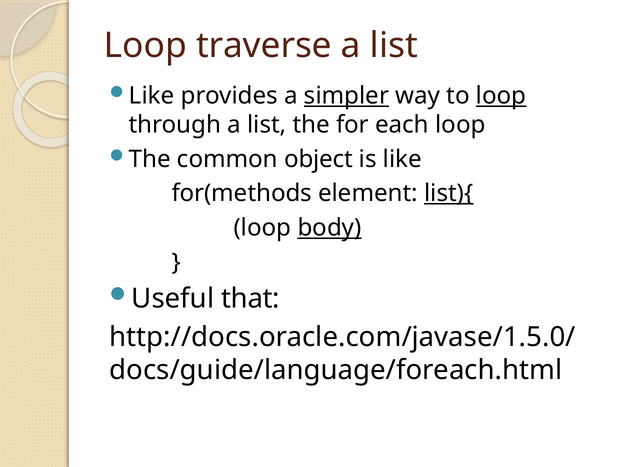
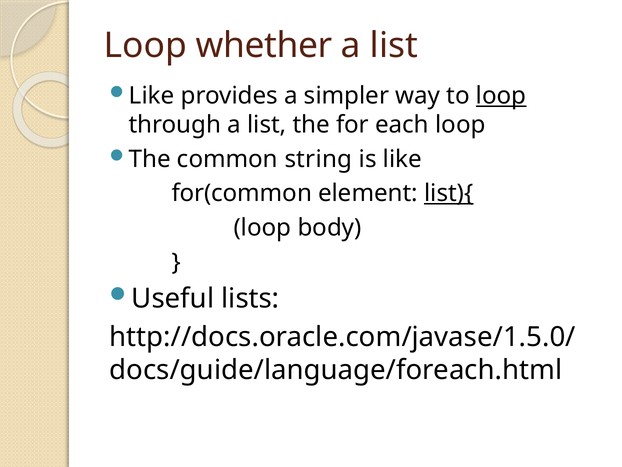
traverse: traverse -> whether
simpler underline: present -> none
object: object -> string
for(methods: for(methods -> for(common
body underline: present -> none
that: that -> lists
